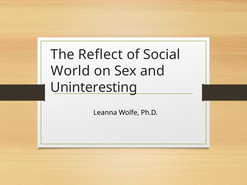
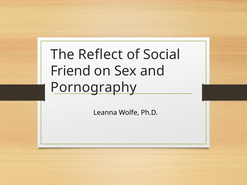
World: World -> Friend
Uninteresting: Uninteresting -> Pornography
